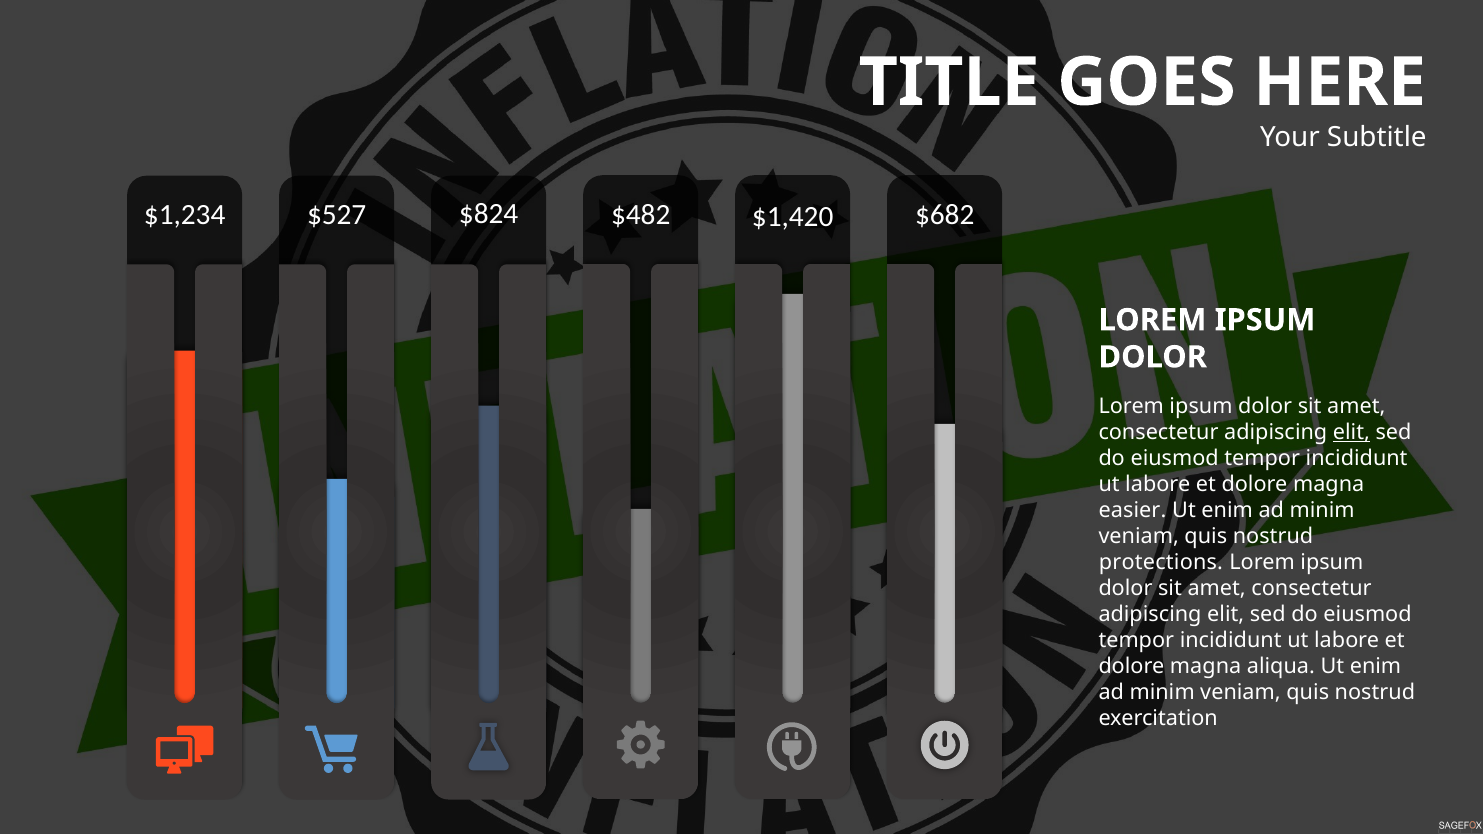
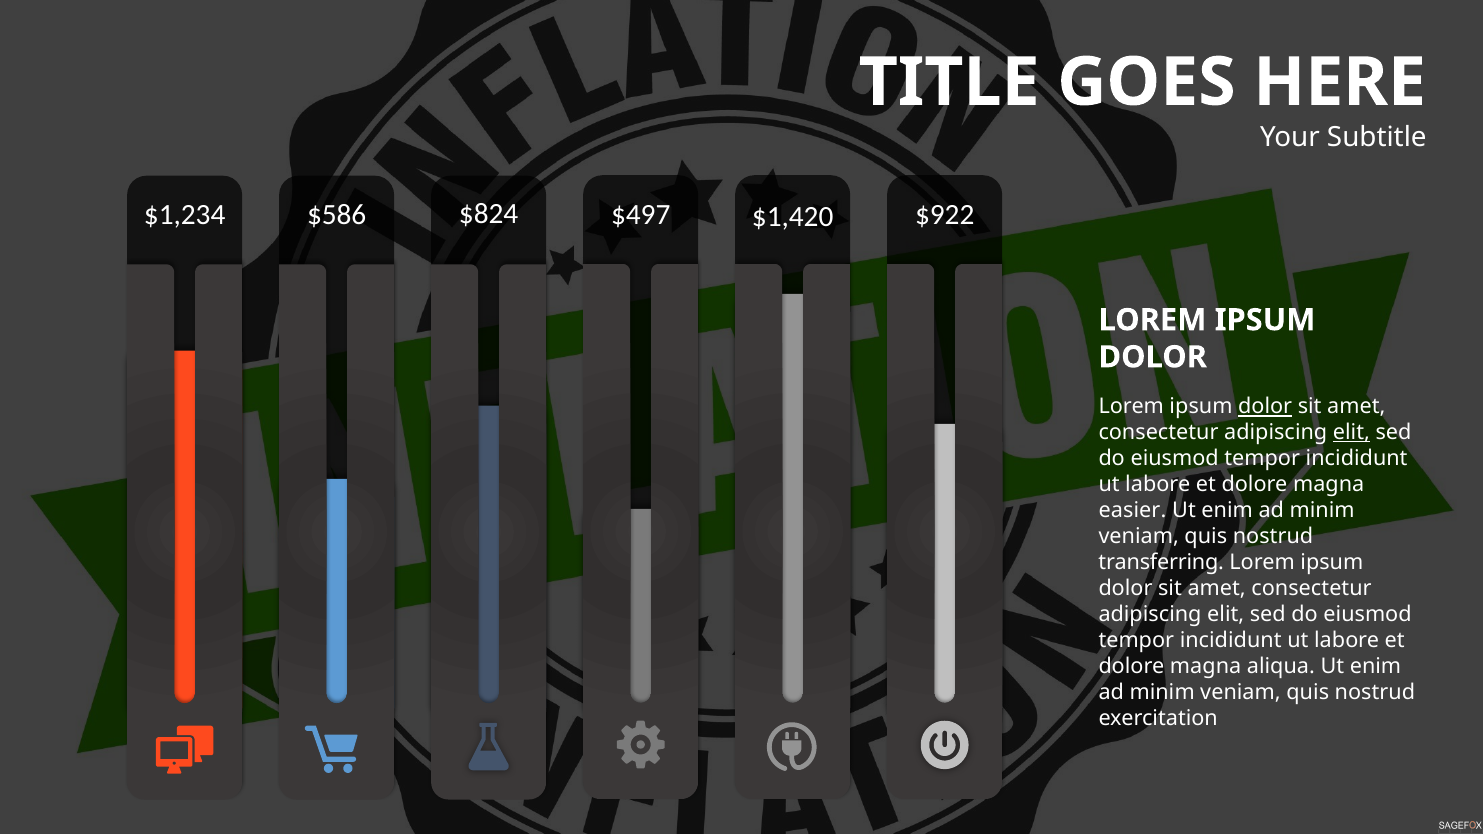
$527: $527 -> $586
$482: $482 -> $497
$682: $682 -> $922
dolor at (1265, 407) underline: none -> present
protections: protections -> transferring
